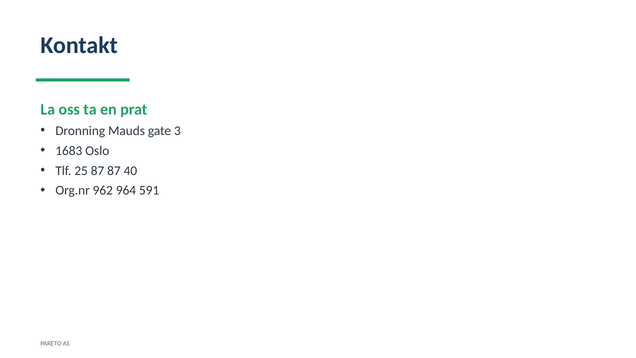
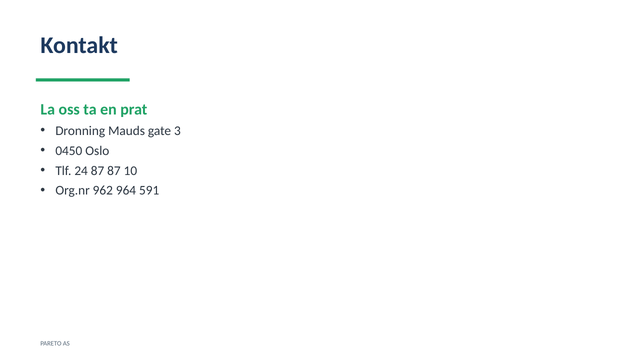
1683: 1683 -> 0450
25: 25 -> 24
40: 40 -> 10
